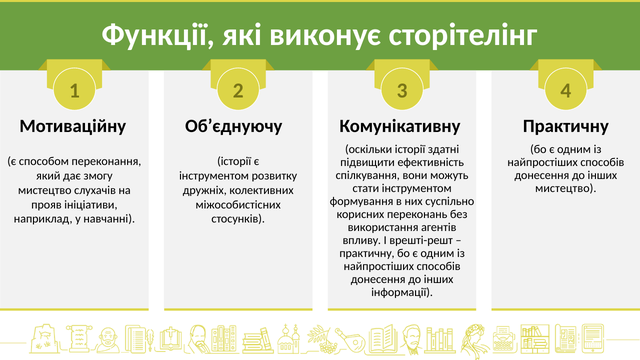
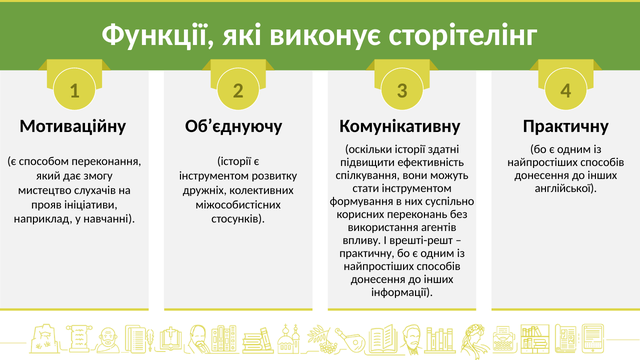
мистецтво at (566, 188): мистецтво -> англійської
